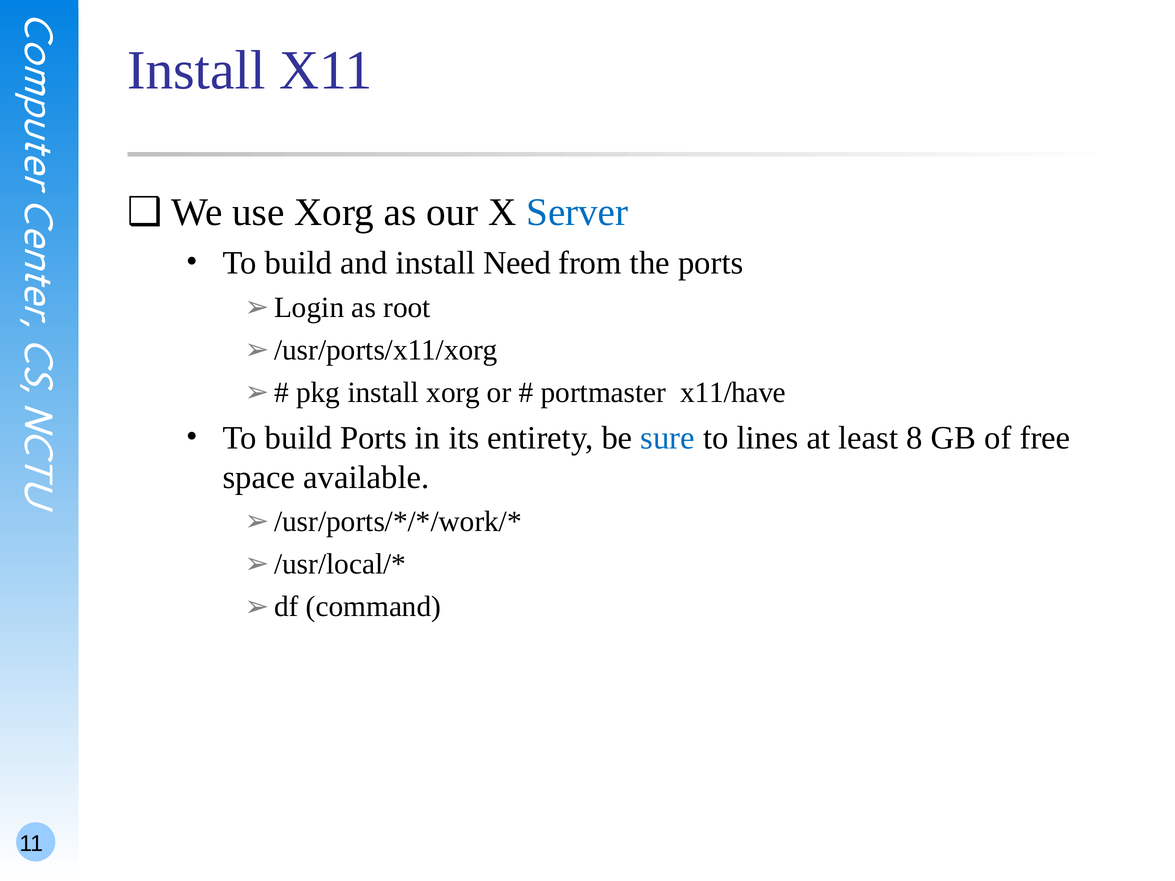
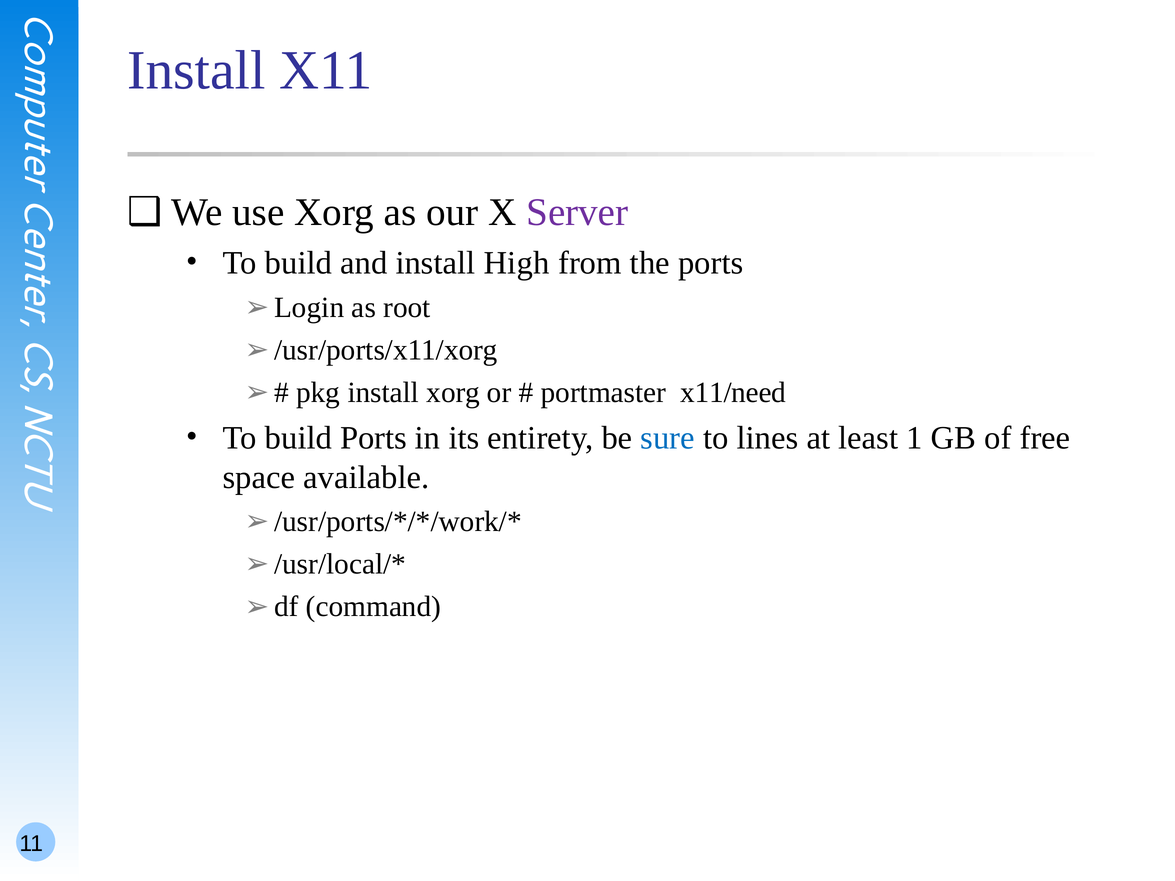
Server colour: blue -> purple
Need: Need -> High
x11/have: x11/have -> x11/need
8: 8 -> 1
